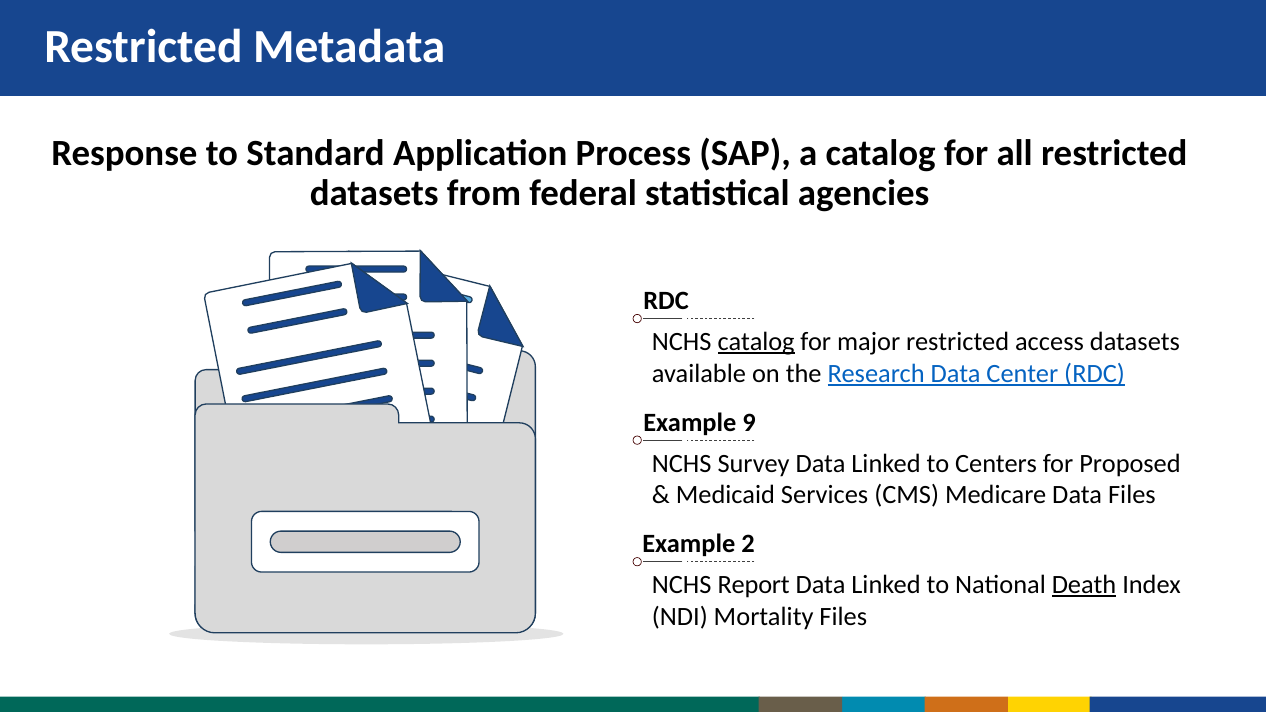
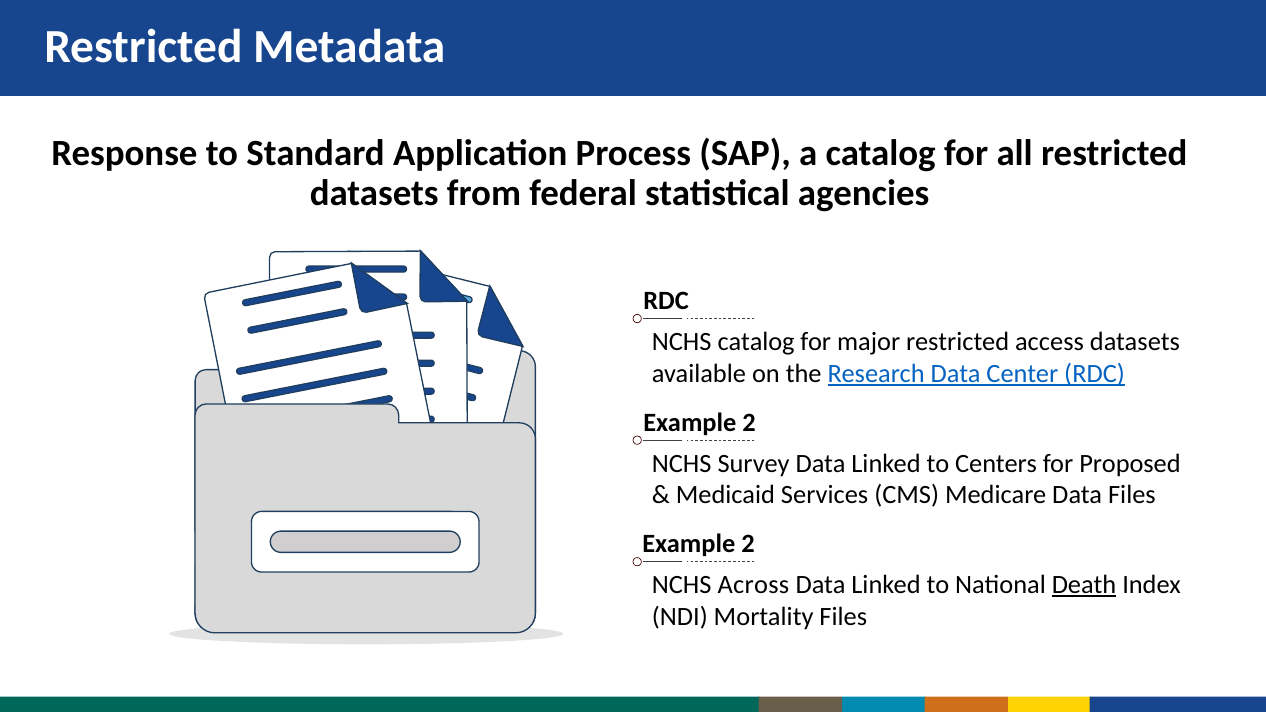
catalog at (756, 342) underline: present -> none
9 at (749, 423): 9 -> 2
Report: Report -> Across
